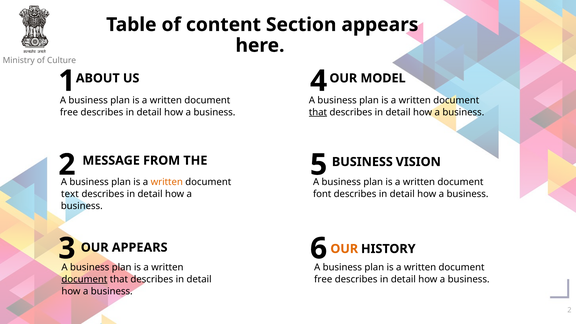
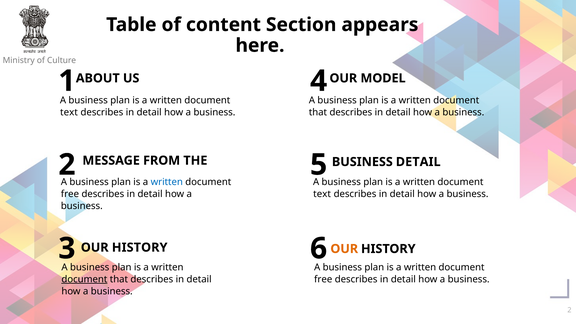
free at (69, 112): free -> text
that at (318, 112) underline: present -> none
VISION at (418, 162): VISION -> DETAIL
written at (167, 182) colour: orange -> blue
text at (70, 194): text -> free
font at (322, 194): font -> text
APPEARS at (140, 247): APPEARS -> HISTORY
